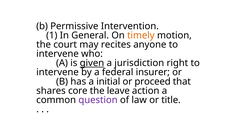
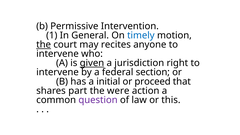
timely colour: orange -> blue
the at (44, 45) underline: none -> present
insurer: insurer -> section
core: core -> part
leave: leave -> were
title: title -> this
